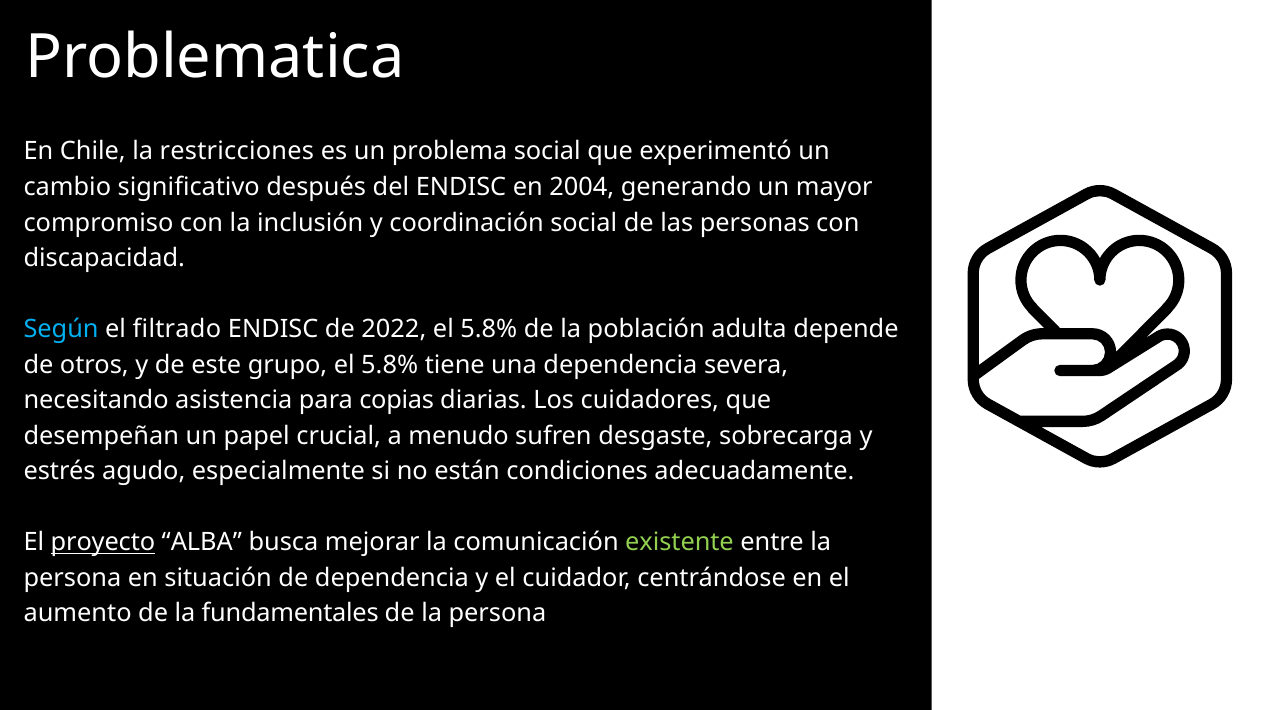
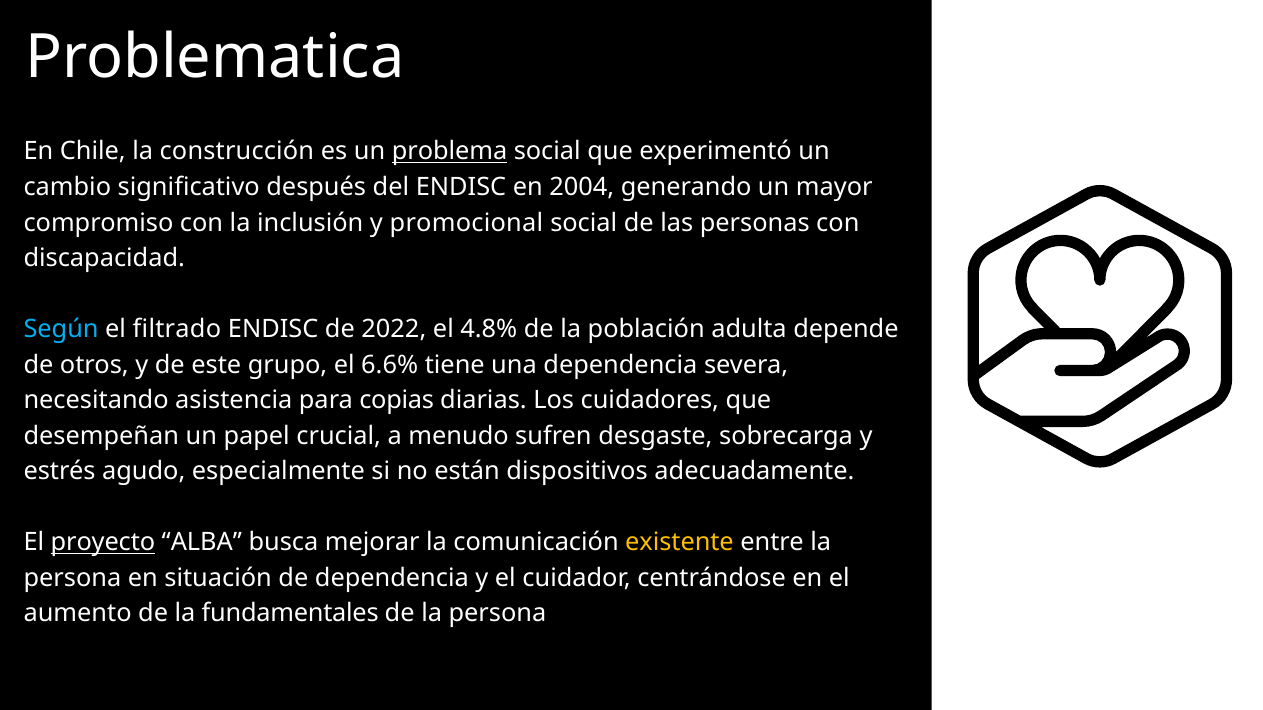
restricciones: restricciones -> construcción
problema underline: none -> present
coordinación: coordinación -> promocional
2022 el 5.8%: 5.8% -> 4.8%
grupo el 5.8%: 5.8% -> 6.6%
condiciones: condiciones -> dispositivos
existente colour: light green -> yellow
